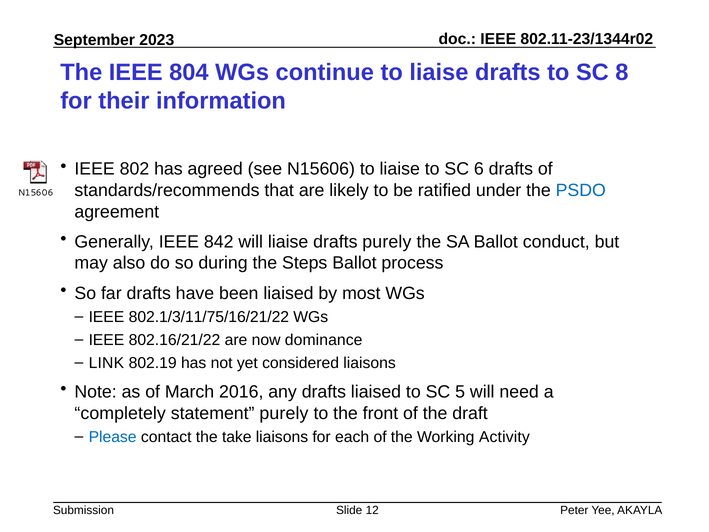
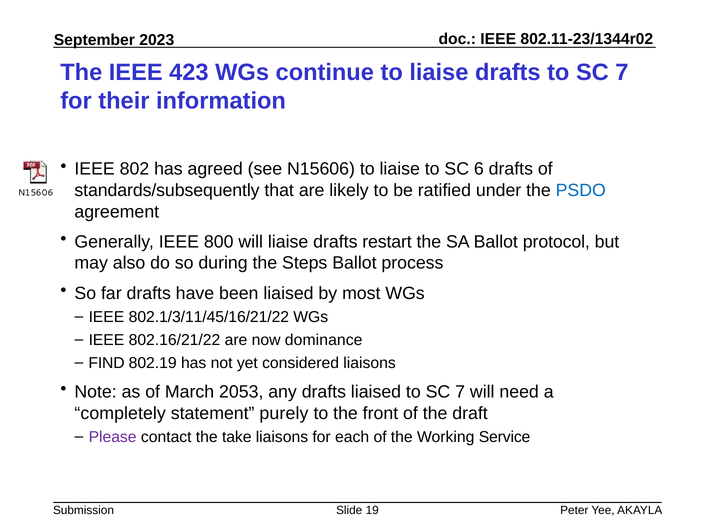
804: 804 -> 423
drafts to SC 8: 8 -> 7
standards/recommends: standards/recommends -> standards/subsequently
842: 842 -> 800
drafts purely: purely -> restart
conduct: conduct -> protocol
802.1/3/11/75/16/21/22: 802.1/3/11/75/16/21/22 -> 802.1/3/11/45/16/21/22
LINK: LINK -> FIND
2016: 2016 -> 2053
liaised to SC 5: 5 -> 7
Please colour: blue -> purple
Activity: Activity -> Service
12: 12 -> 19
